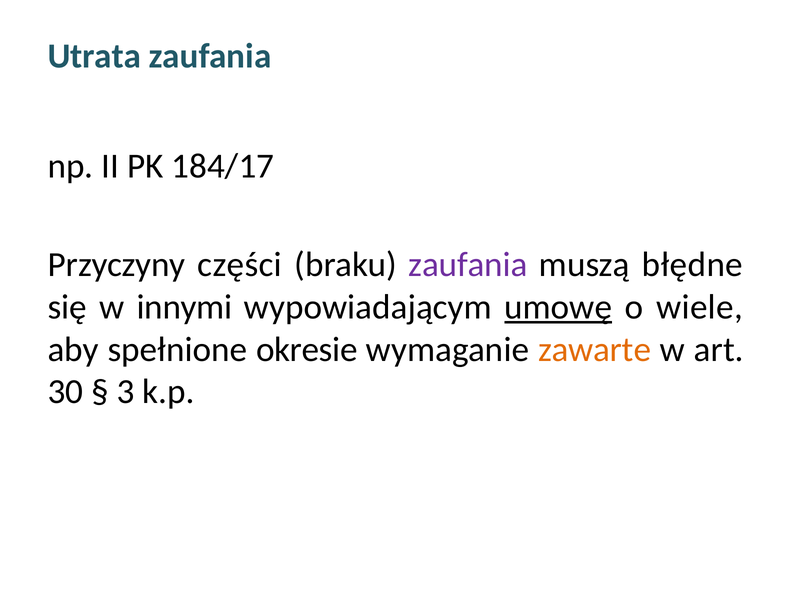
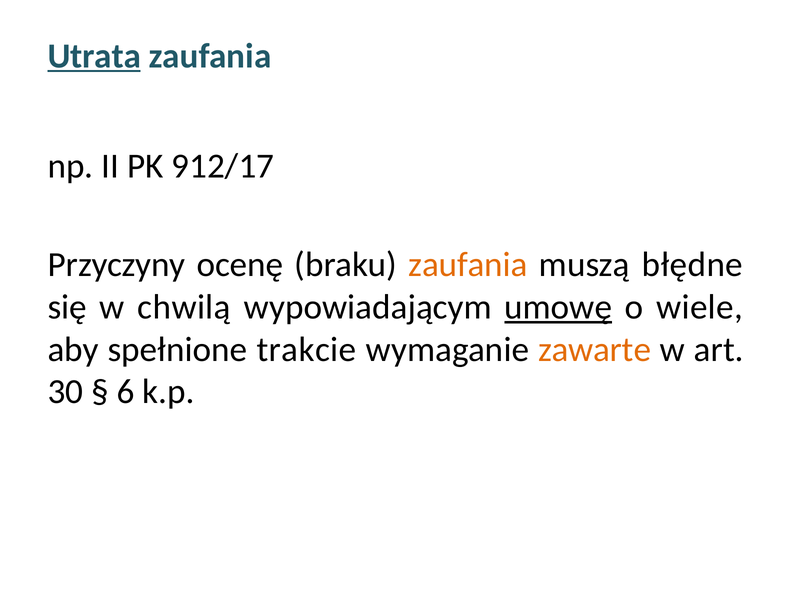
Utrata underline: none -> present
184/17: 184/17 -> 912/17
części: części -> ocenę
zaufania at (468, 265) colour: purple -> orange
innymi: innymi -> chwilą
okresie: okresie -> trakcie
3: 3 -> 6
